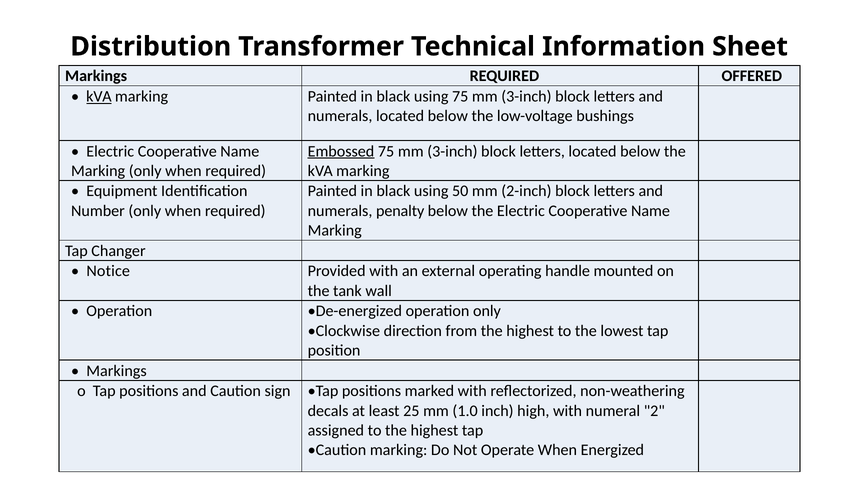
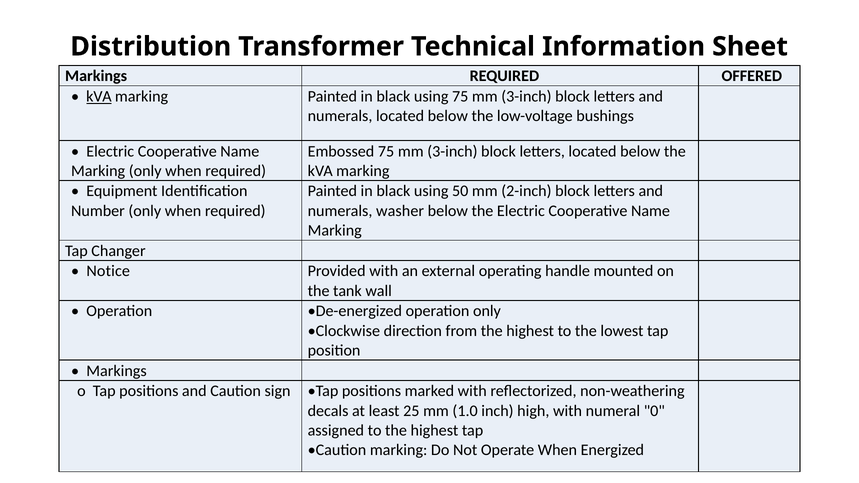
Embossed underline: present -> none
penalty: penalty -> washer
2: 2 -> 0
